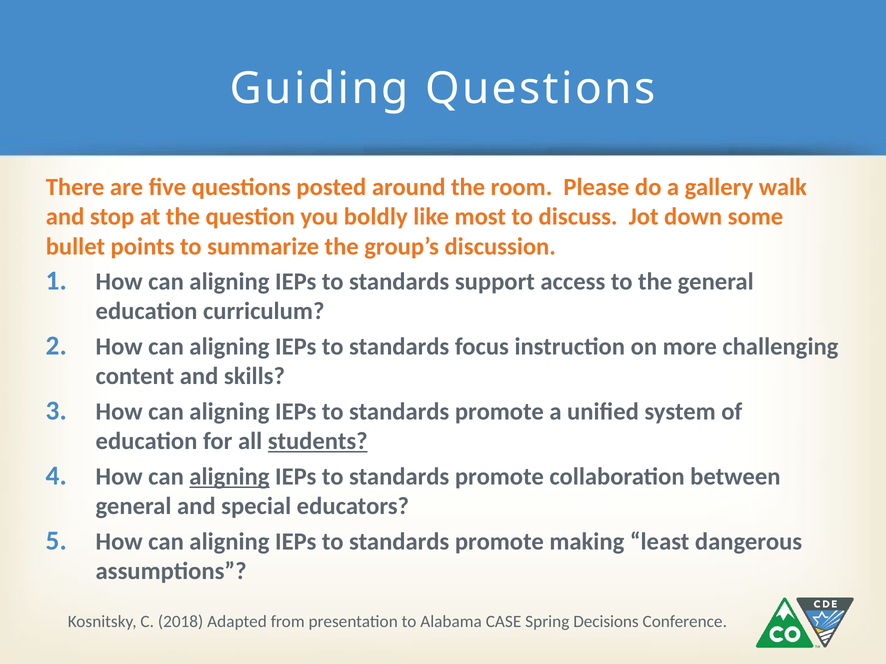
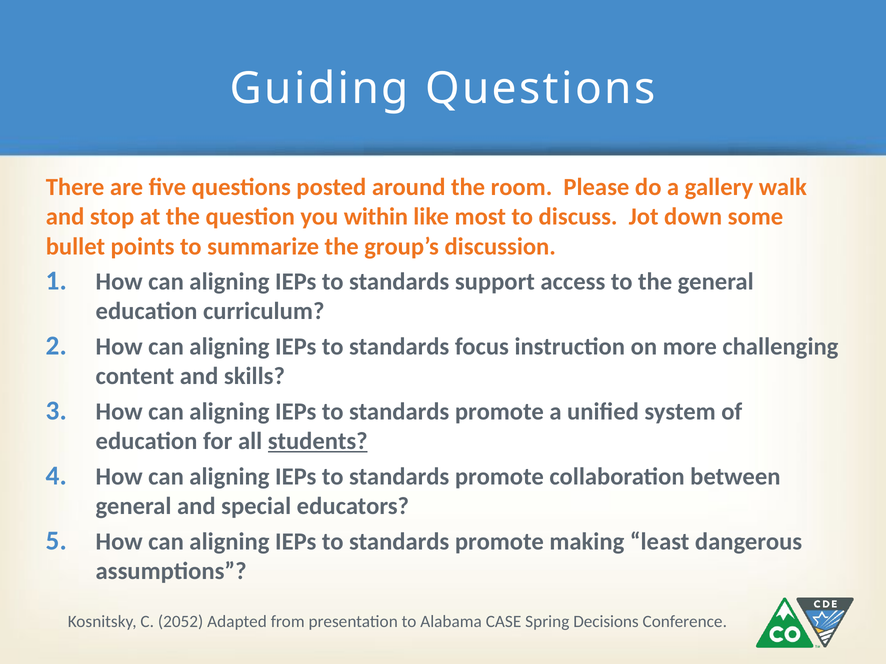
boldly: boldly -> within
aligning at (229, 477) underline: present -> none
2018: 2018 -> 2052
